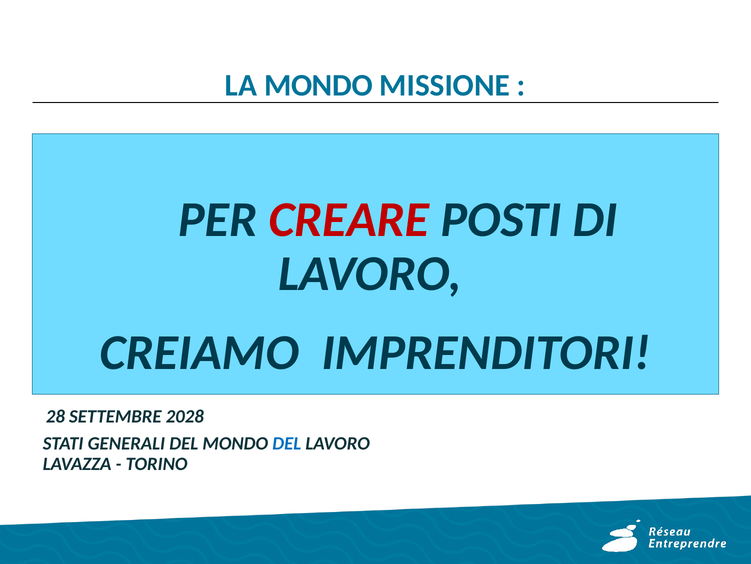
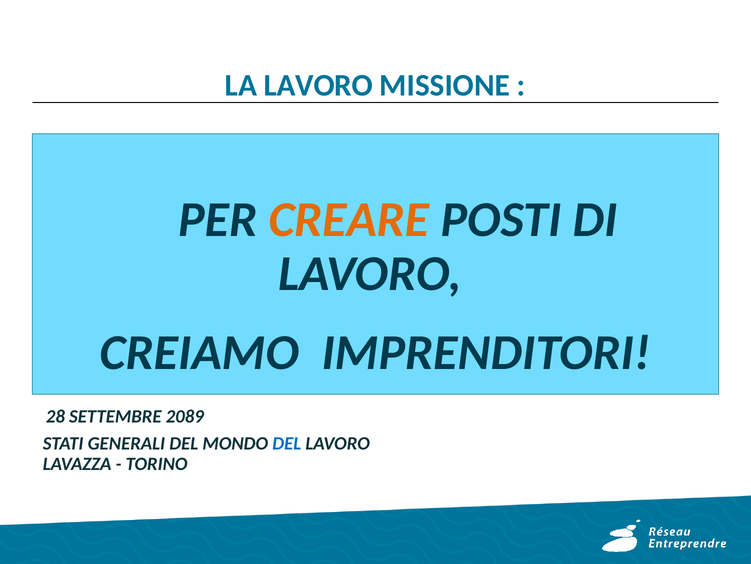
LA MONDO: MONDO -> LAVORO
CREARE colour: red -> orange
2028: 2028 -> 2089
